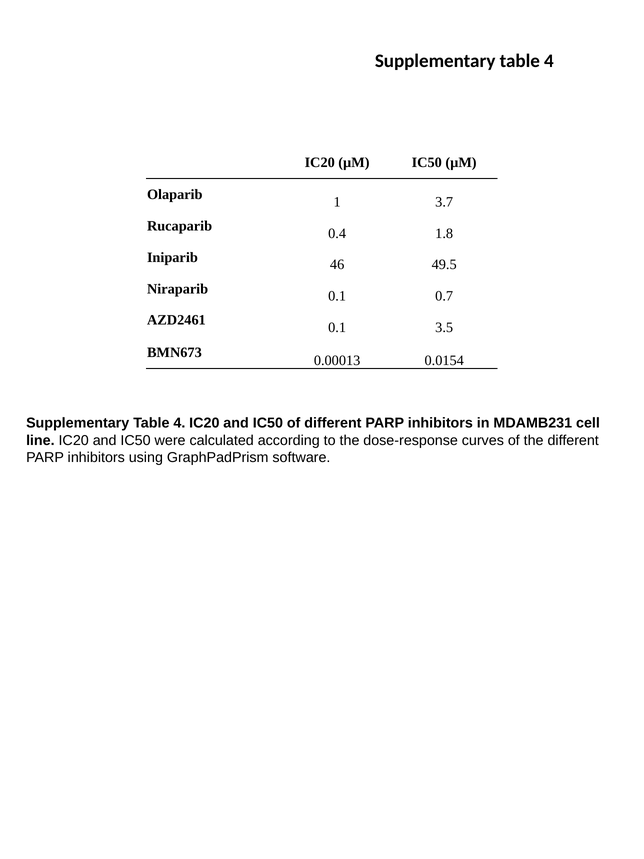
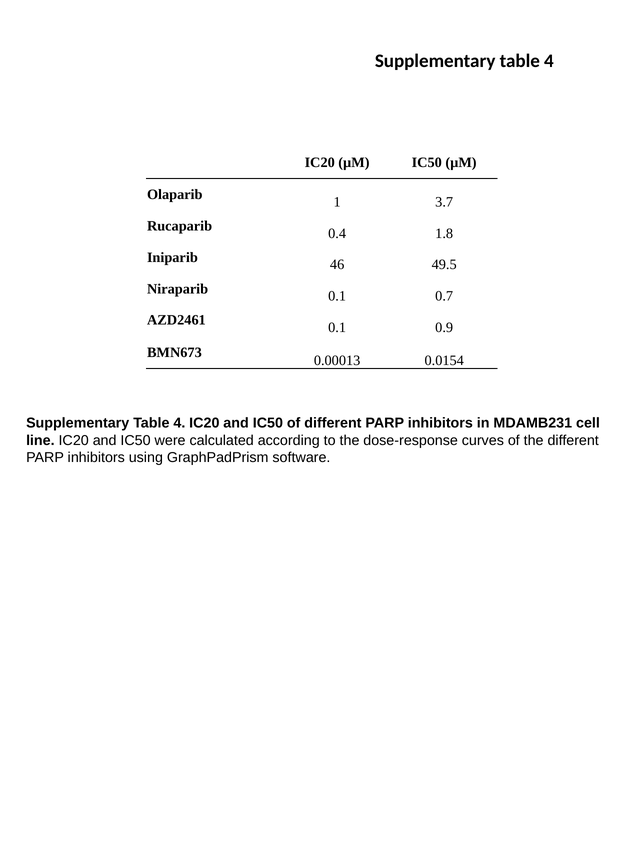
3.5: 3.5 -> 0.9
